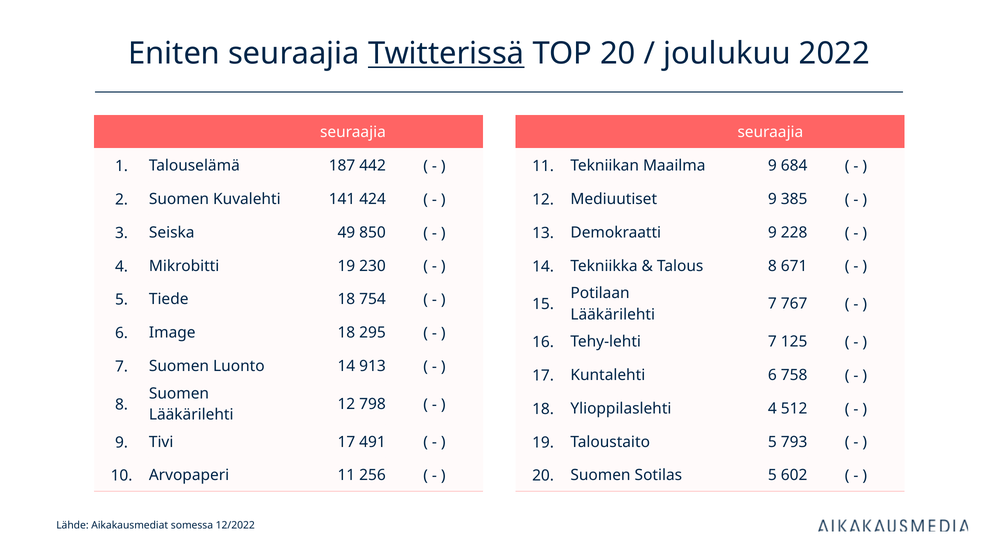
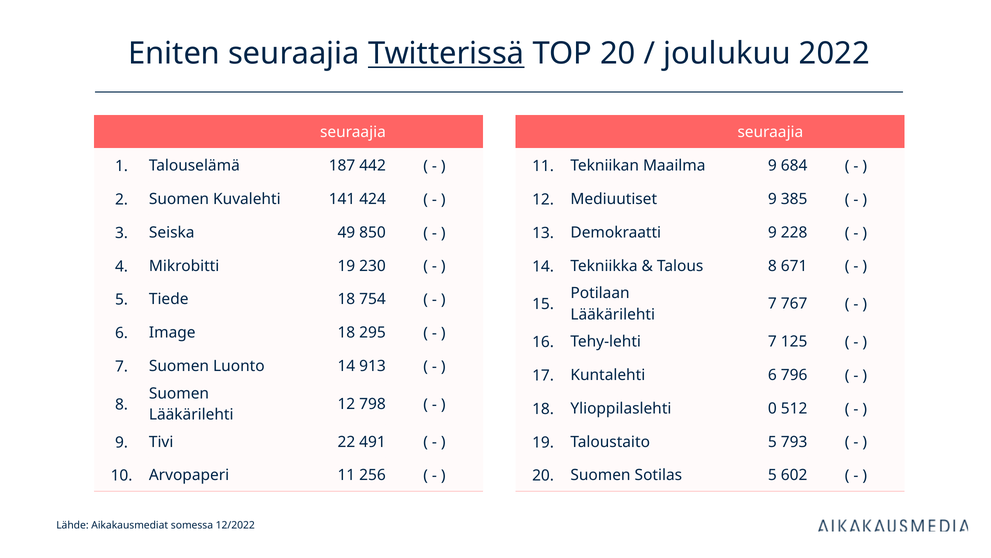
758: 758 -> 796
Ylioppilaslehti 4: 4 -> 0
Tivi 17: 17 -> 22
